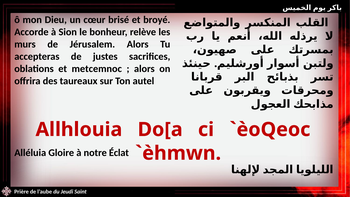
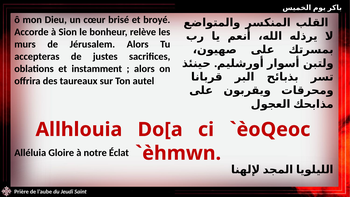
metcemnoc: metcemnoc -> instamment
